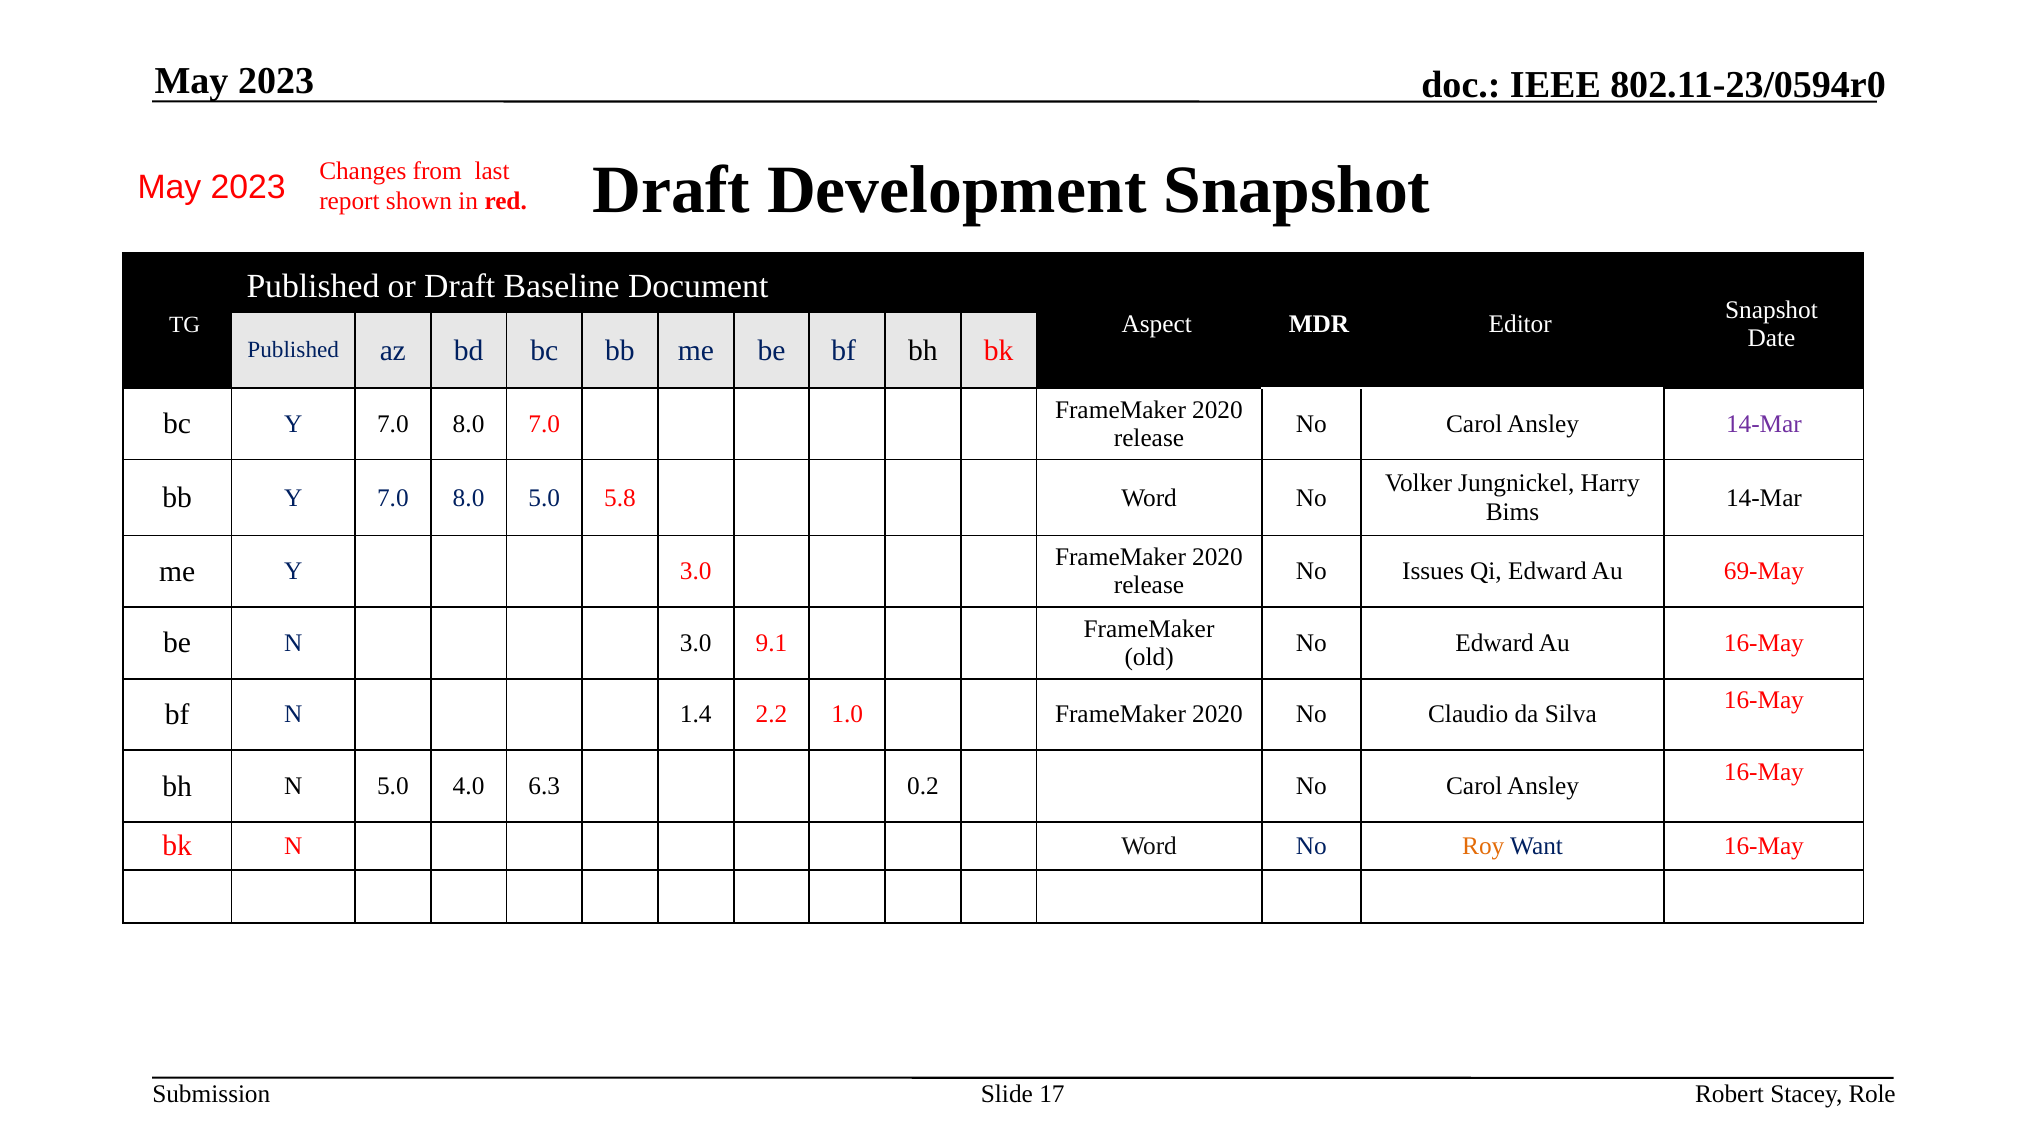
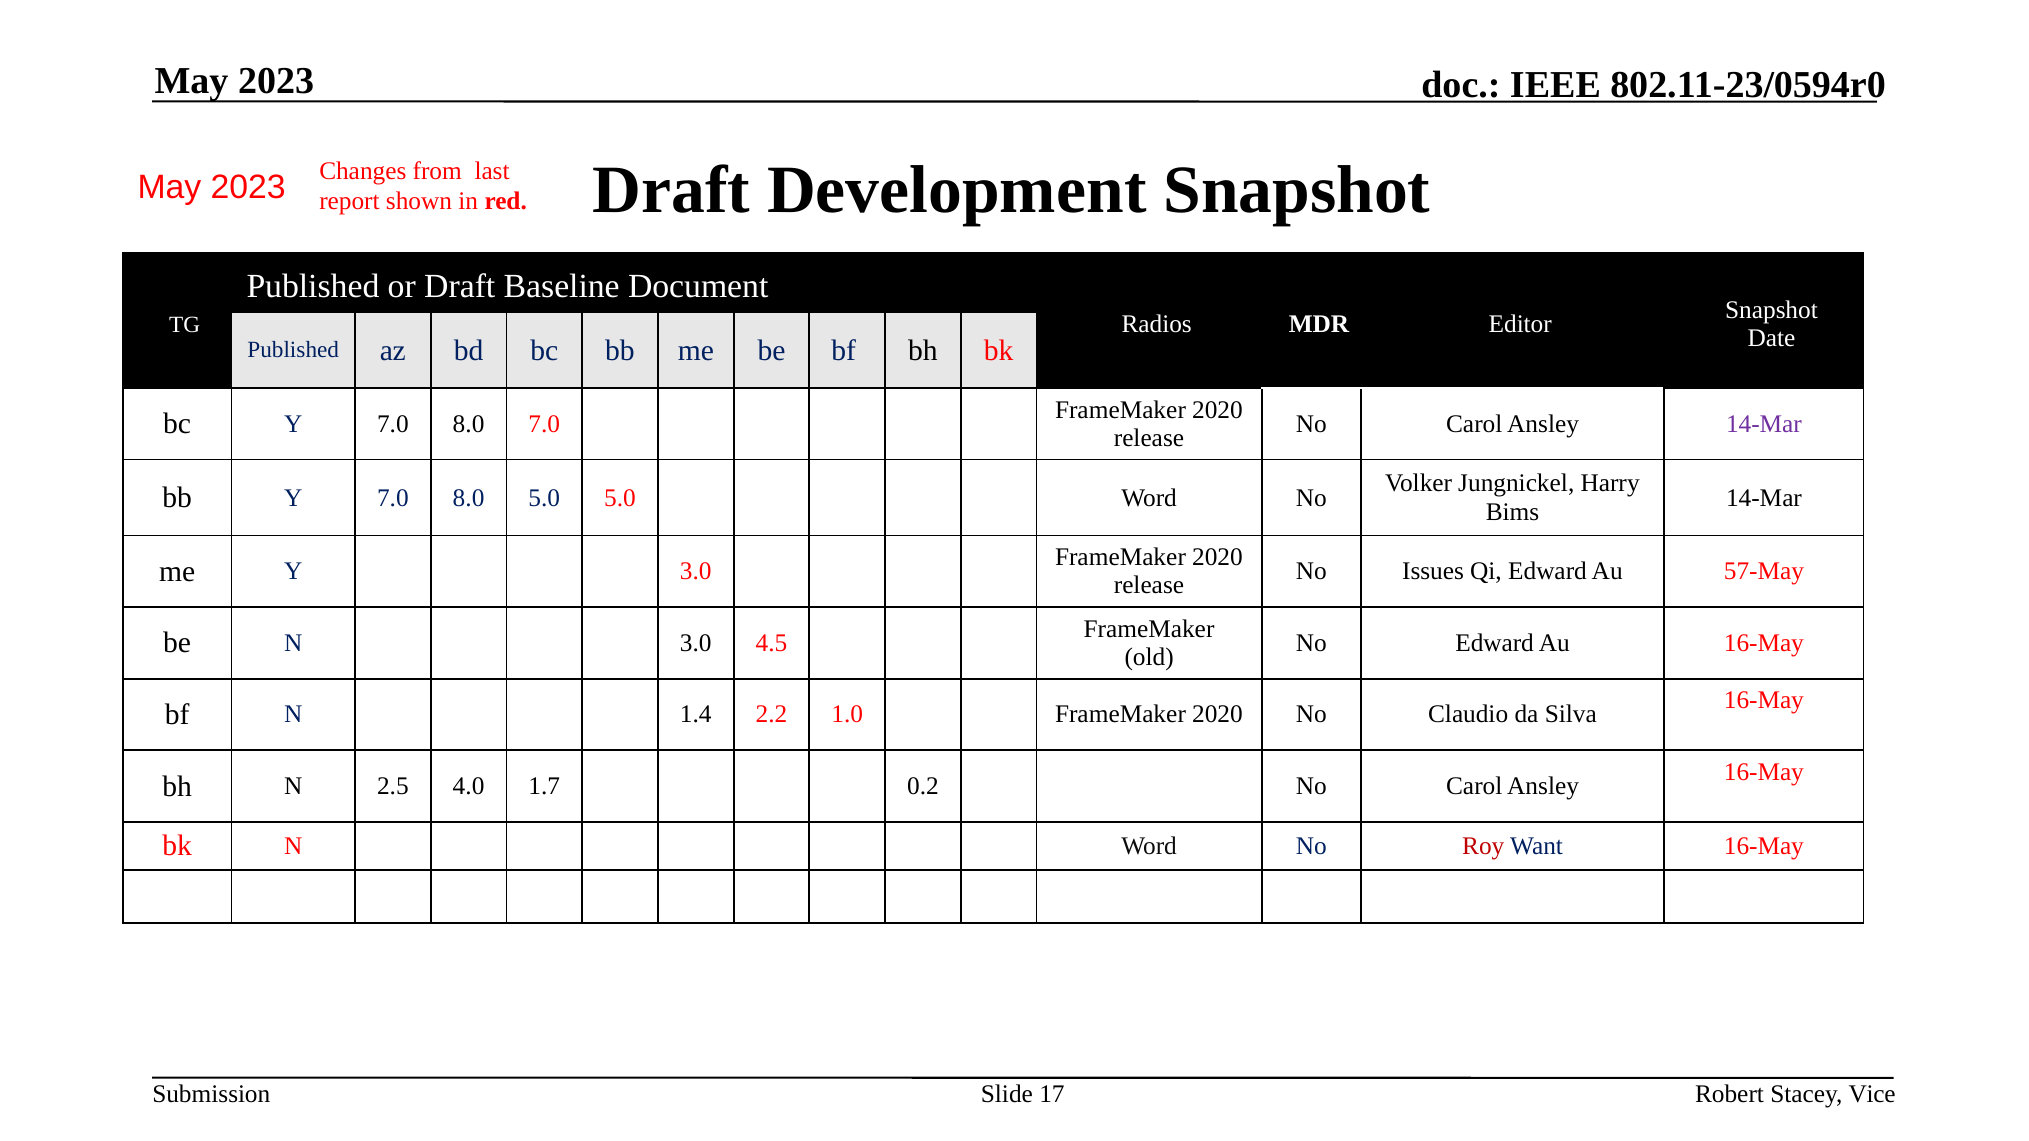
Aspect: Aspect -> Radios
5.0 5.8: 5.8 -> 5.0
69-May: 69-May -> 57-May
9.1: 9.1 -> 4.5
N 5.0: 5.0 -> 2.5
6.3: 6.3 -> 1.7
Roy colour: orange -> red
Role: Role -> Vice
